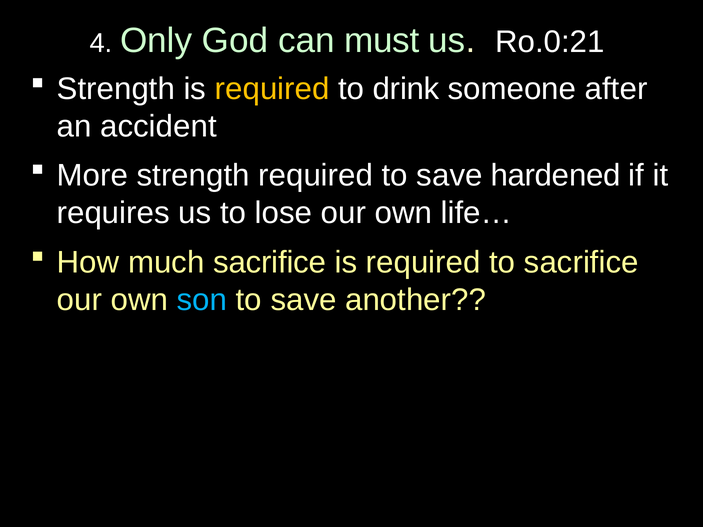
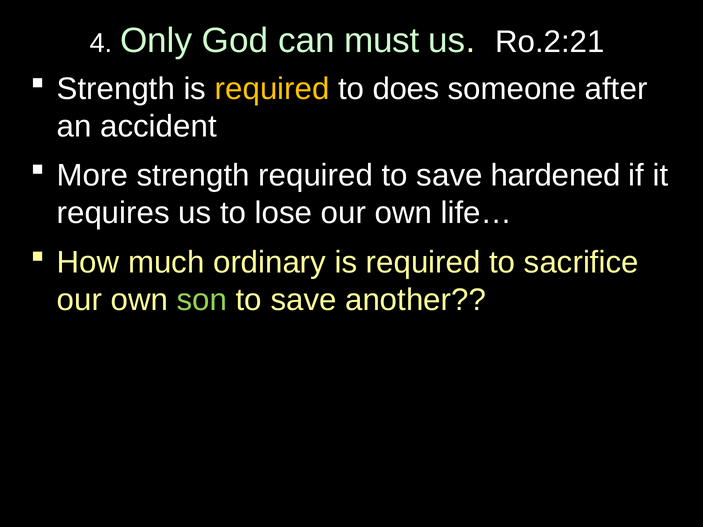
Ro.0:21: Ro.0:21 -> Ro.2:21
drink: drink -> does
much sacrifice: sacrifice -> ordinary
son colour: light blue -> light green
